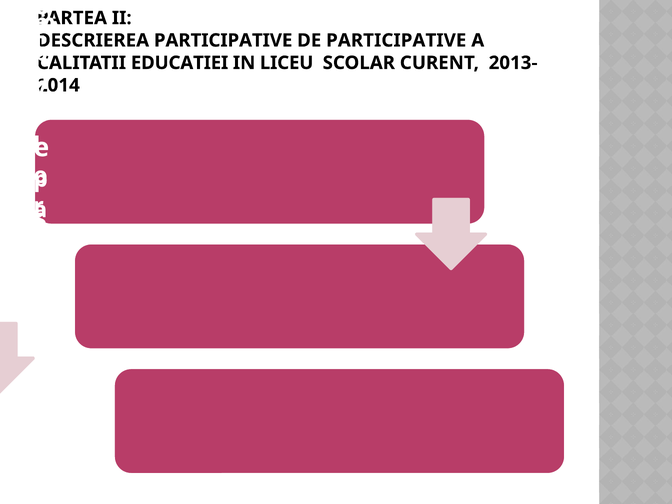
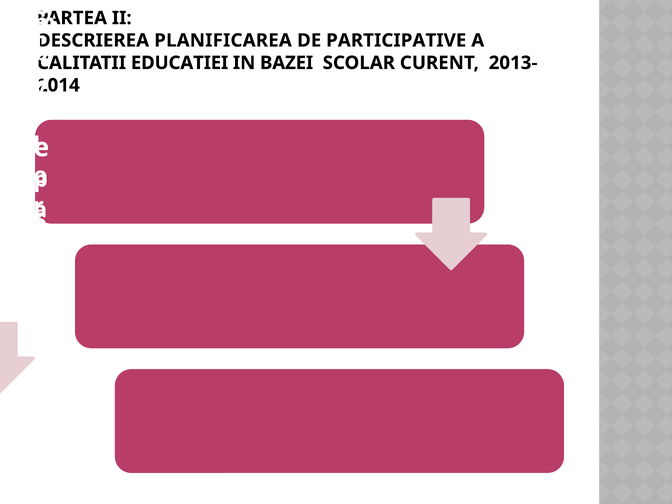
PARTICIPATIVE at (223, 40): PARTICIPATIVE -> PLANIFICAREA
LICEU: LICEU -> BAZEI
